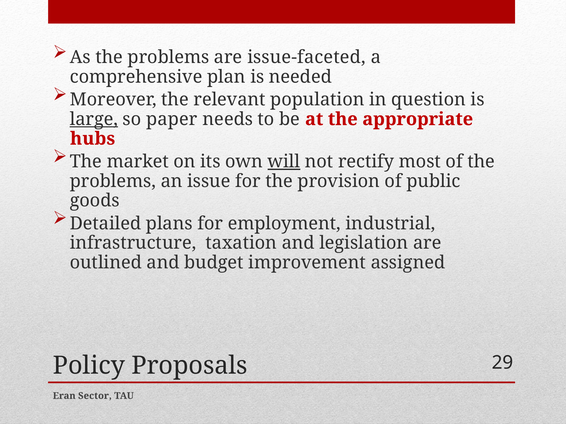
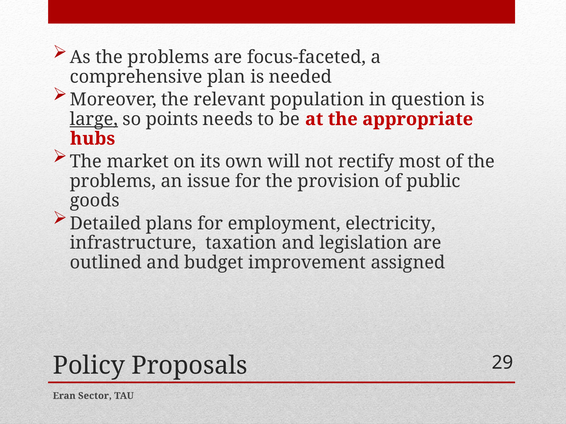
issue-faceted: issue-faceted -> focus-faceted
paper: paper -> points
will underline: present -> none
industrial: industrial -> electricity
